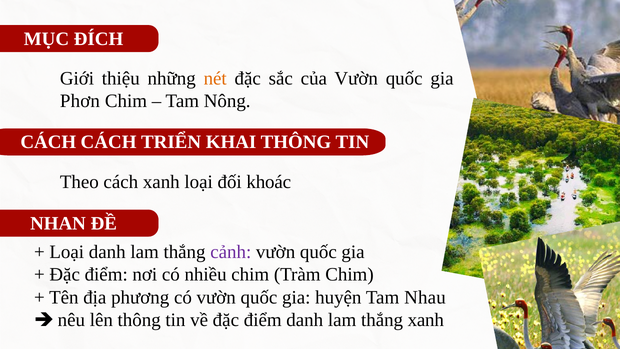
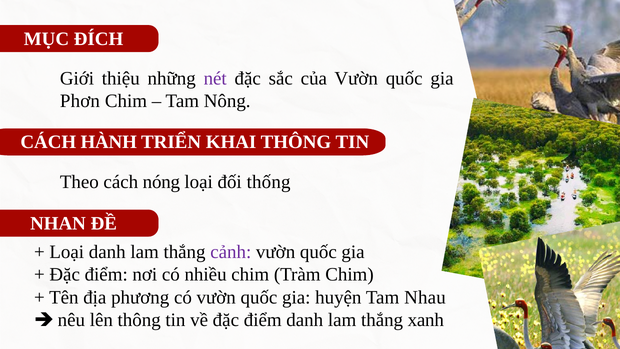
nét colour: orange -> purple
CÁCH CÁCH: CÁCH -> HÀNH
cách xanh: xanh -> nóng
khoác: khoác -> thống
